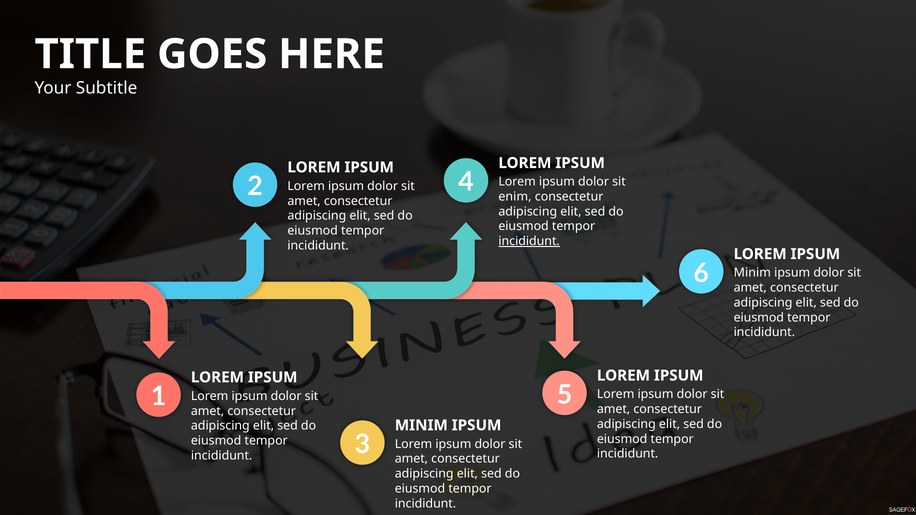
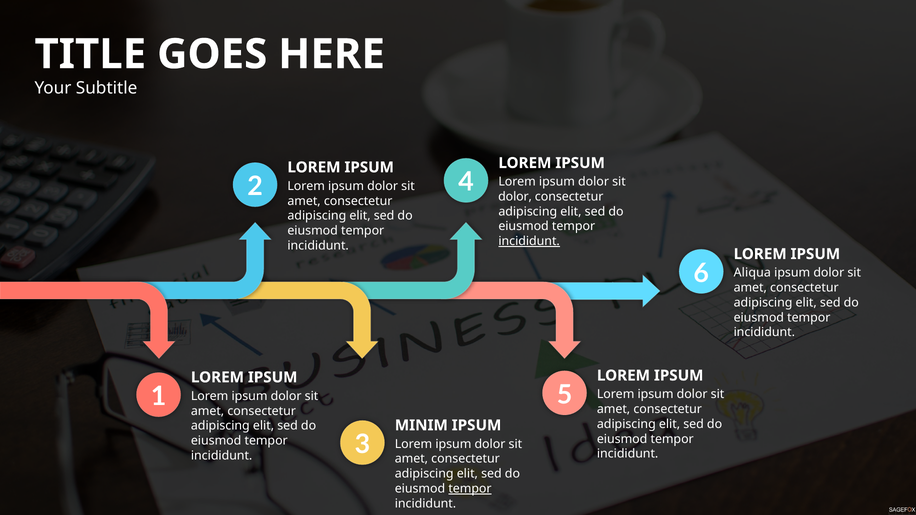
enim at (515, 197): enim -> dolor
Minim at (752, 273): Minim -> Aliqua
tempor at (470, 489) underline: none -> present
